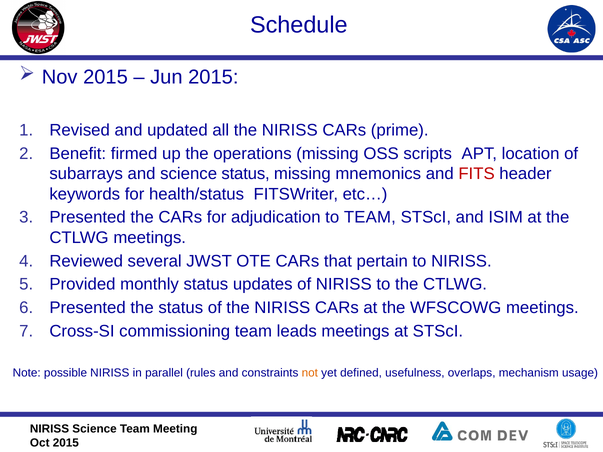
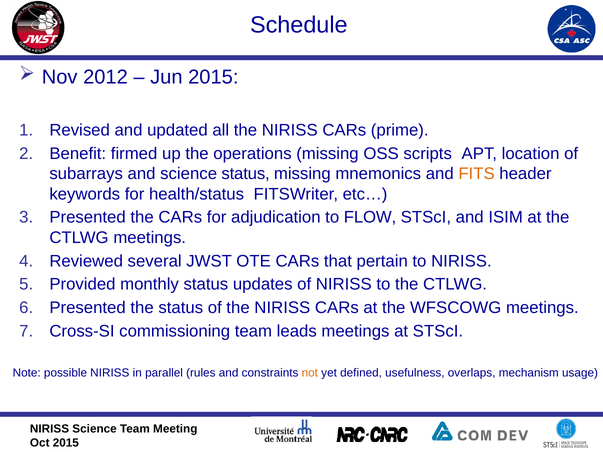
Nov 2015: 2015 -> 2012
FITS colour: red -> orange
to TEAM: TEAM -> FLOW
